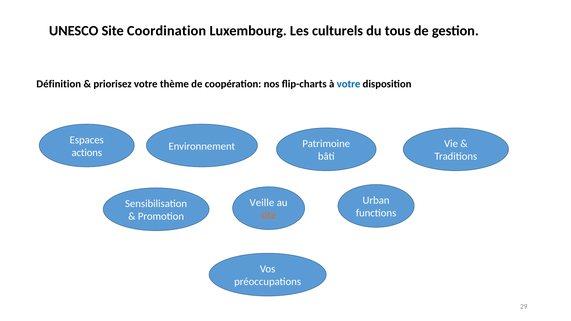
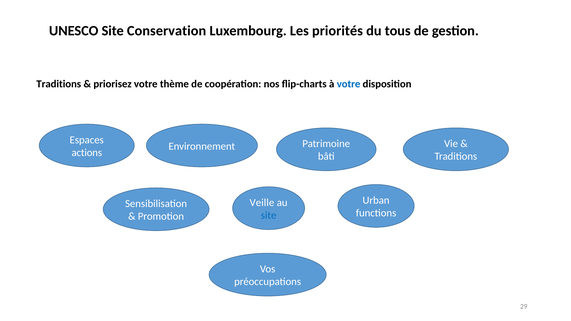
Coordination: Coordination -> Conservation
culturels: culturels -> priorités
Définition at (59, 84): Définition -> Traditions
site at (269, 215) colour: orange -> blue
